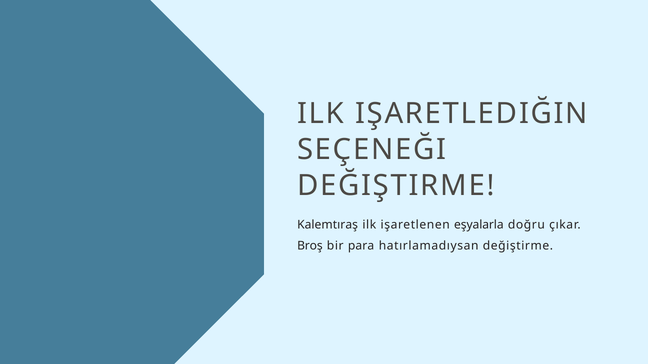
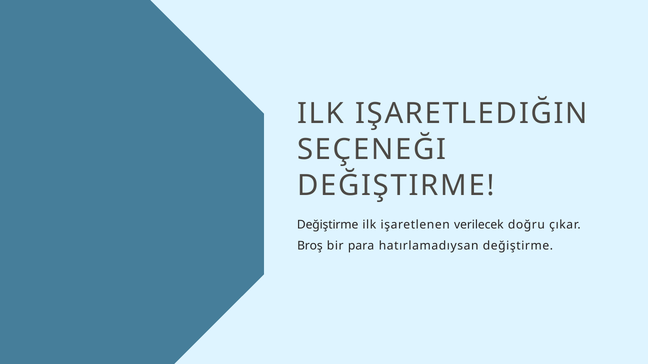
Kalemtıraş at (328, 225): Kalemtıraş -> Değiştirme
eşyalarla: eşyalarla -> verilecek
